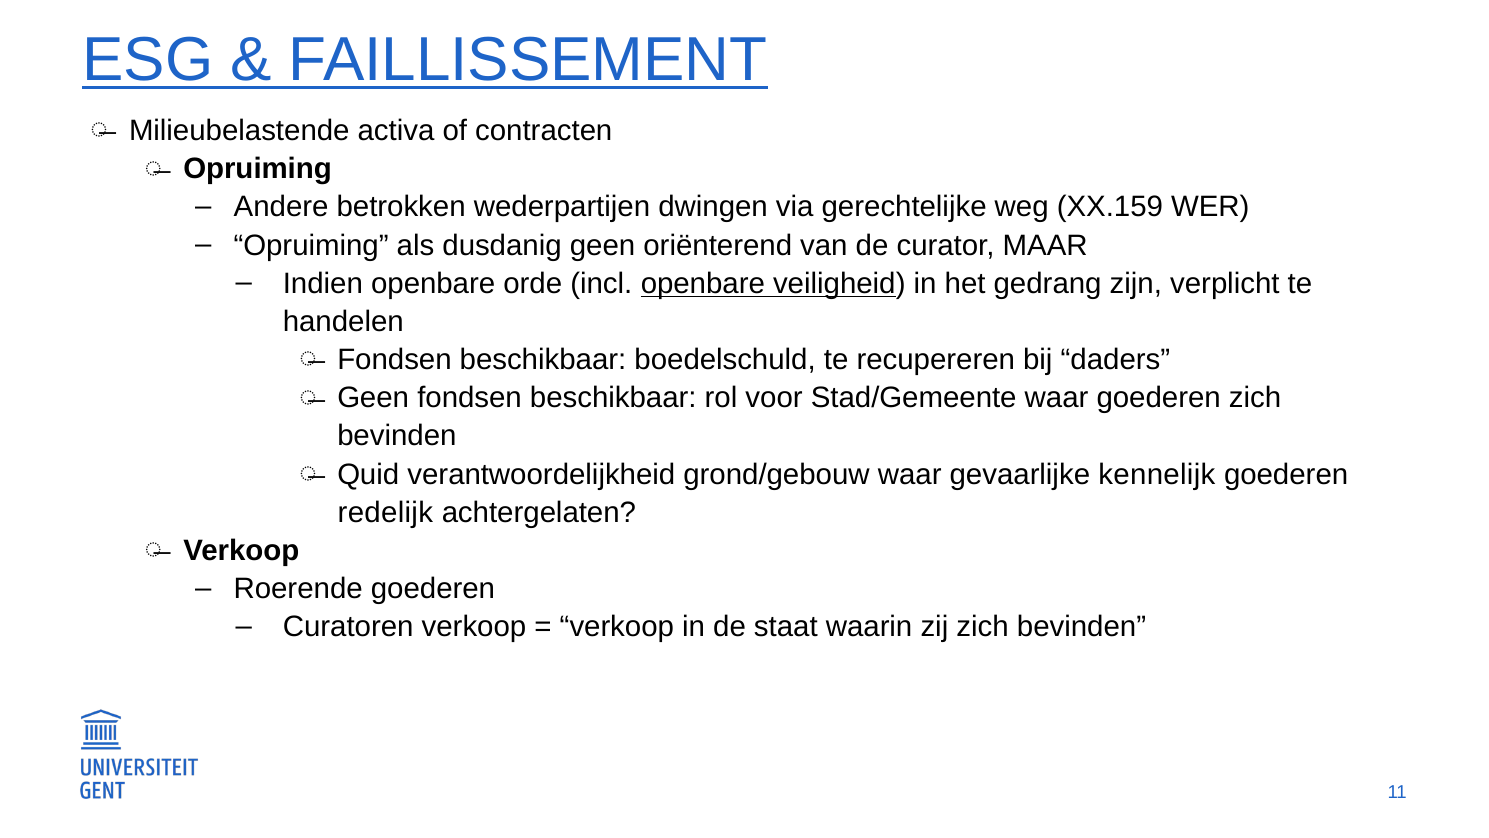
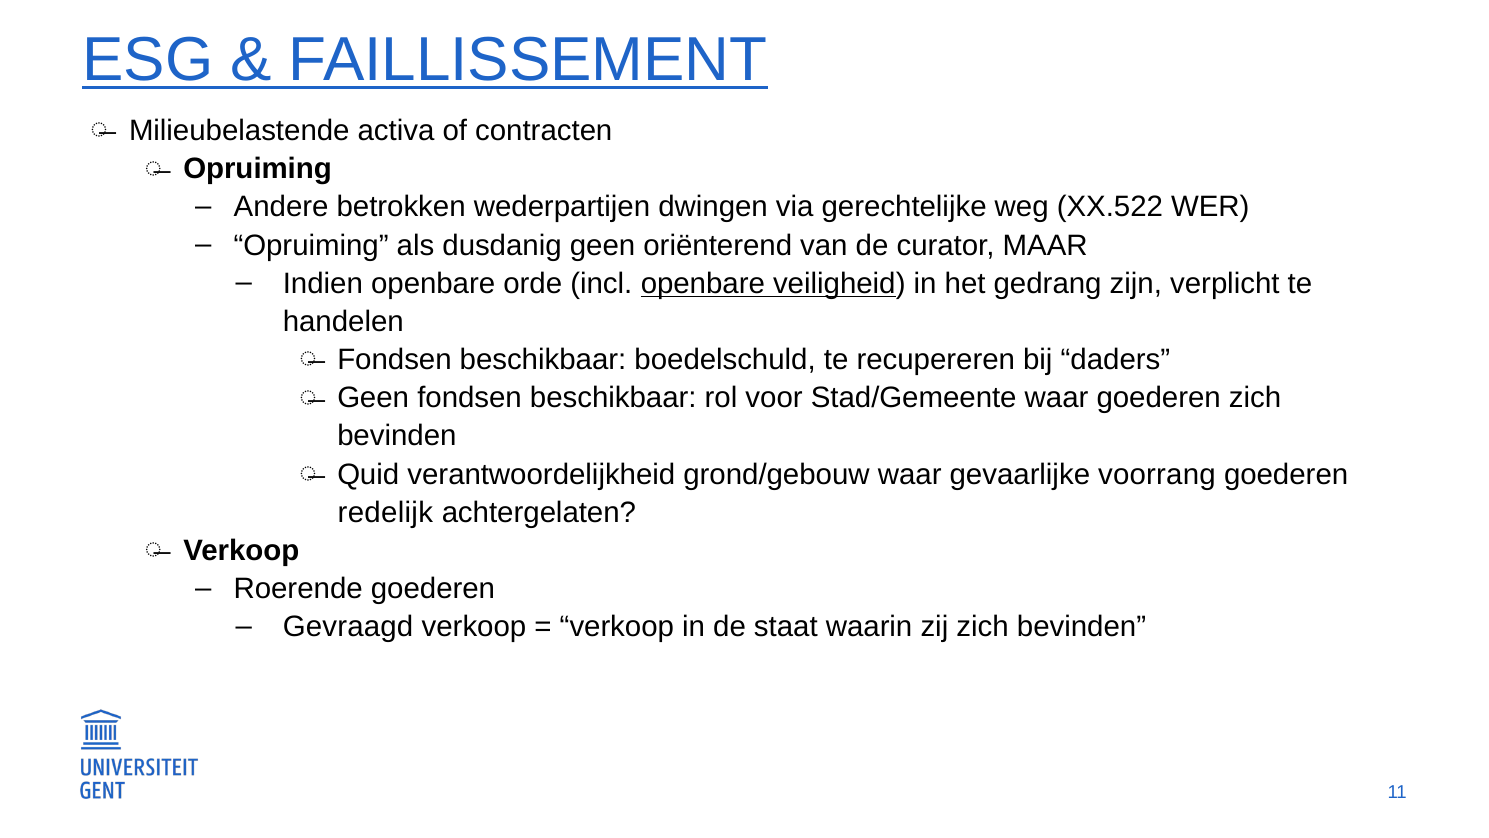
XX.159: XX.159 -> XX.522
kennelijk: kennelijk -> voorrang
Curatoren: Curatoren -> Gevraagd
